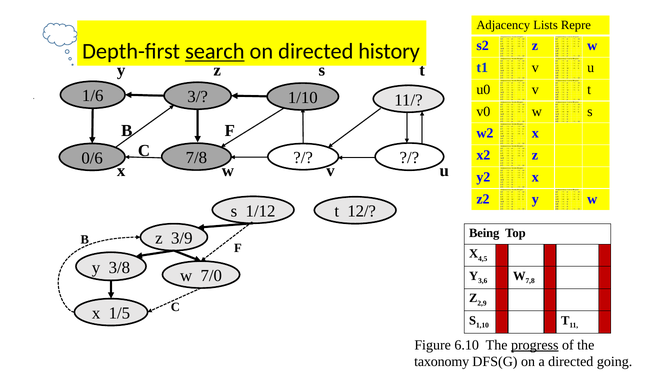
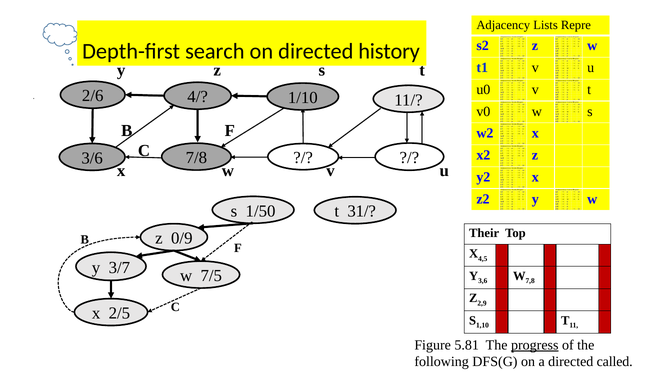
search underline: present -> none
1/6: 1/6 -> 2/6
3/: 3/ -> 4/
0/6: 0/6 -> 3/6
1/12: 1/12 -> 1/50
12/: 12/ -> 31/
Being: Being -> Their
3/9: 3/9 -> 0/9
3/8: 3/8 -> 3/7
7/0: 7/0 -> 7/5
1/5: 1/5 -> 2/5
6.10: 6.10 -> 5.81
taxonomy: taxonomy -> following
going: going -> called
